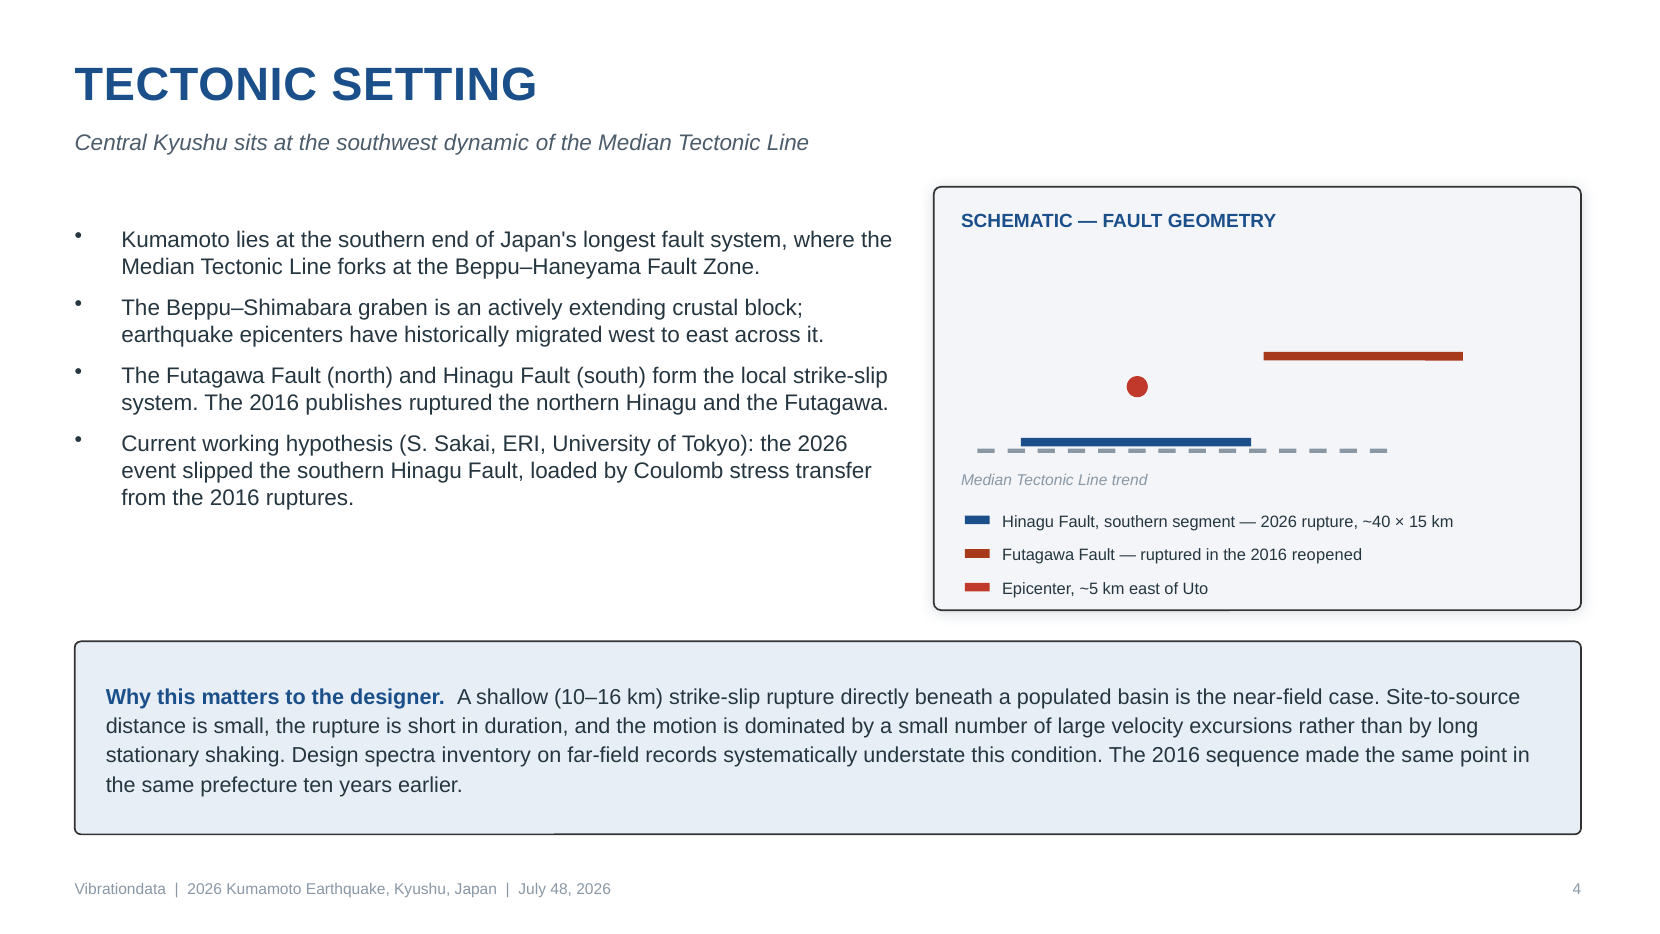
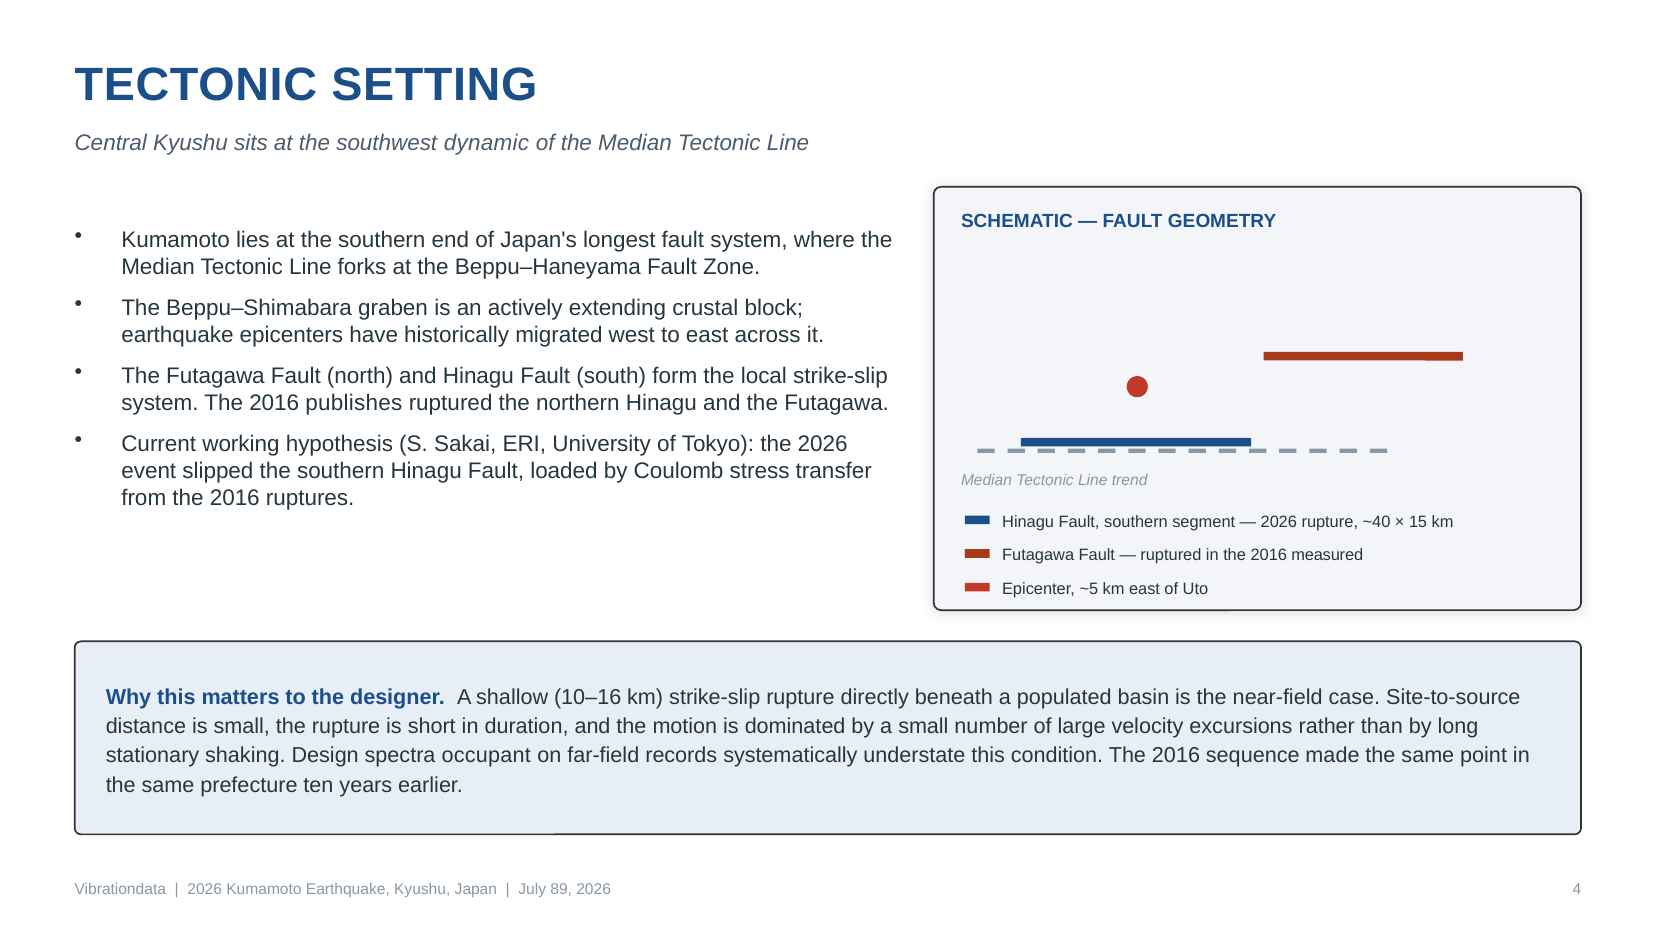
reopened: reopened -> measured
inventory: inventory -> occupant
48: 48 -> 89
